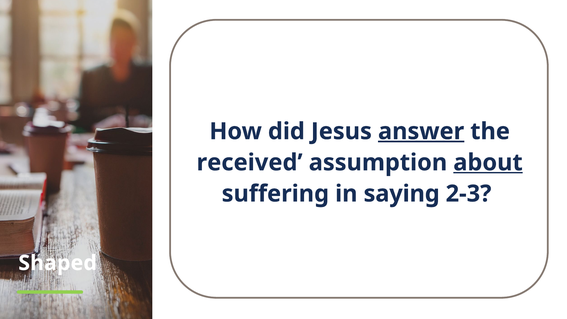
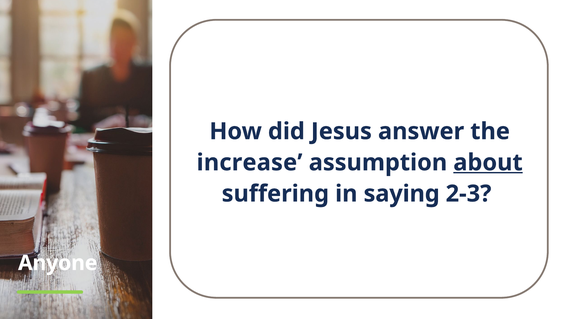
answer underline: present -> none
received: received -> increase
Shaped: Shaped -> Anyone
